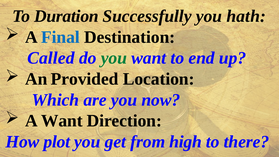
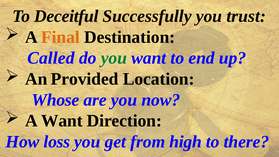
Duration: Duration -> Deceitful
hath: hath -> trust
Final colour: blue -> orange
Which: Which -> Whose
plot: plot -> loss
